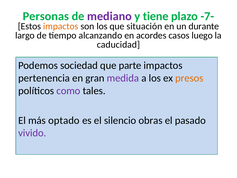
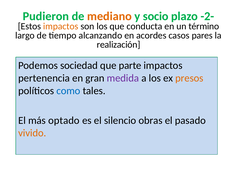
Personas: Personas -> Pudieron
mediano colour: purple -> orange
tiene: tiene -> socio
-7-: -7- -> -2-
situación: situación -> conducta
durante: durante -> término
luego: luego -> pares
caducidad: caducidad -> realización
como colour: purple -> blue
vivido colour: purple -> orange
